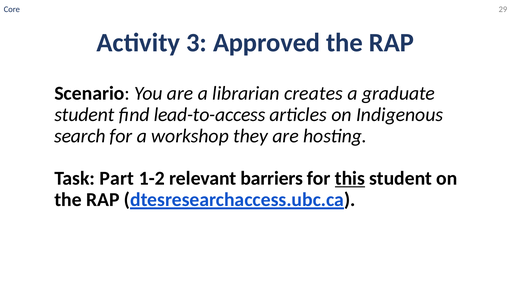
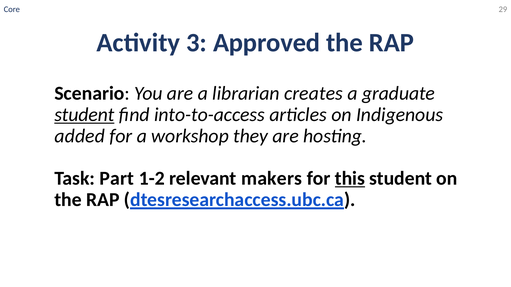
student at (84, 115) underline: none -> present
lead-to-access: lead-to-access -> into-to-access
search: search -> added
barriers: barriers -> makers
